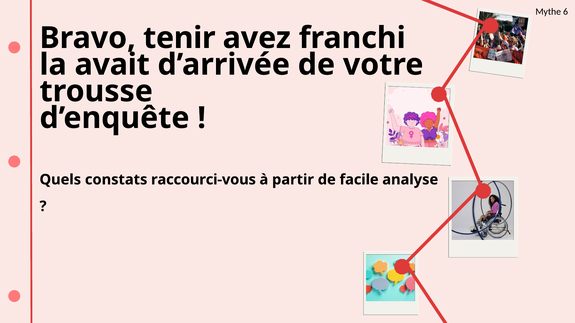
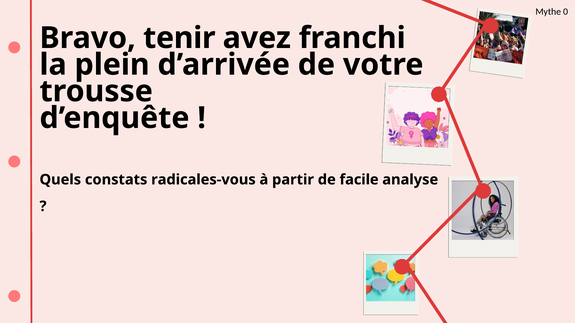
6: 6 -> 0
avait: avait -> plein
raccourci-vous: raccourci-vous -> radicales-vous
